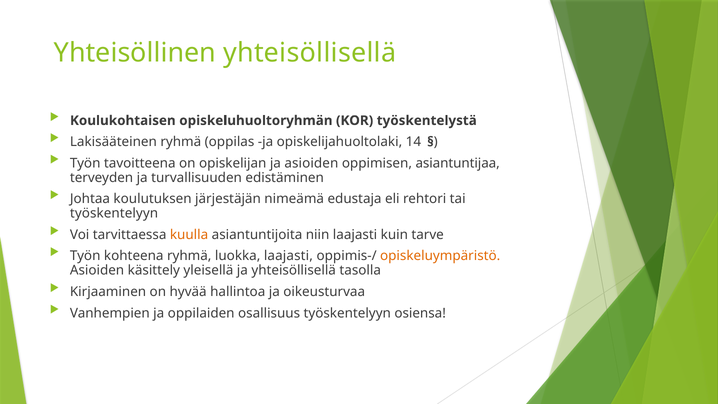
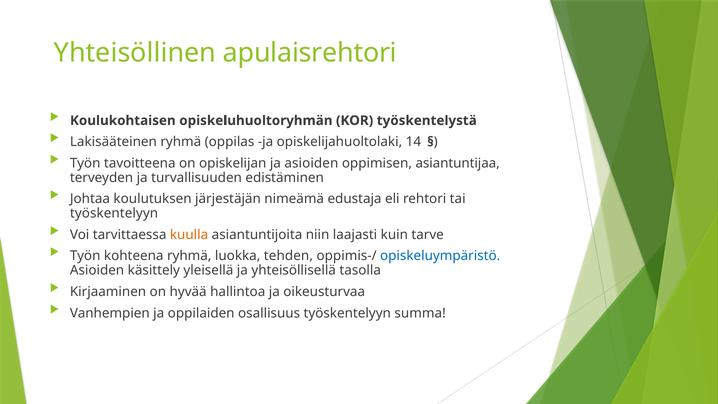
Yhteisöllinen yhteisöllisellä: yhteisöllisellä -> apulaisrehtori
luokka laajasti: laajasti -> tehden
opiskeluympäristö colour: orange -> blue
osiensa: osiensa -> summa
